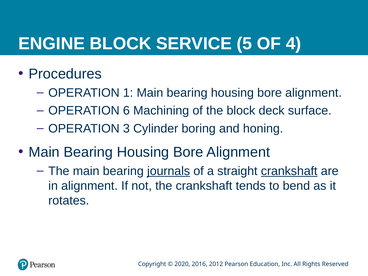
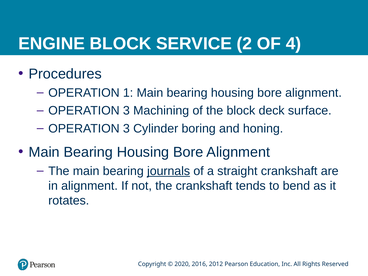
5: 5 -> 2
6 at (126, 111): 6 -> 3
crankshaft at (289, 171) underline: present -> none
